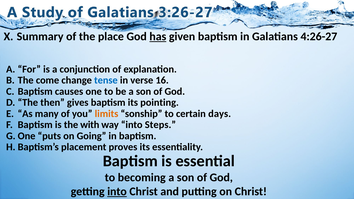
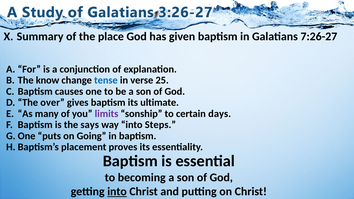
has underline: present -> none
4:26-27: 4:26-27 -> 7:26-27
come: come -> know
16: 16 -> 25
then: then -> over
pointing: pointing -> ultimate
limits colour: orange -> purple
with: with -> says
